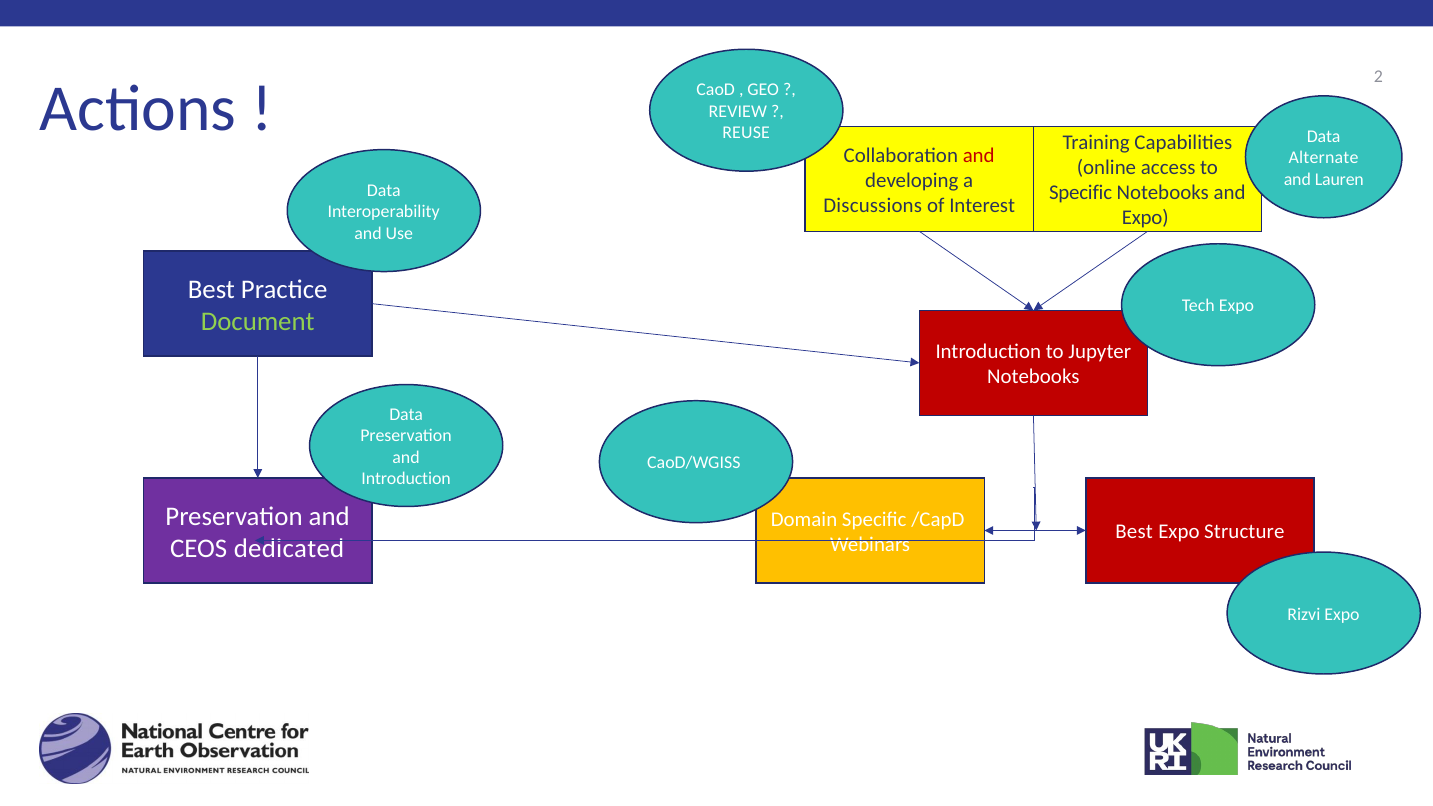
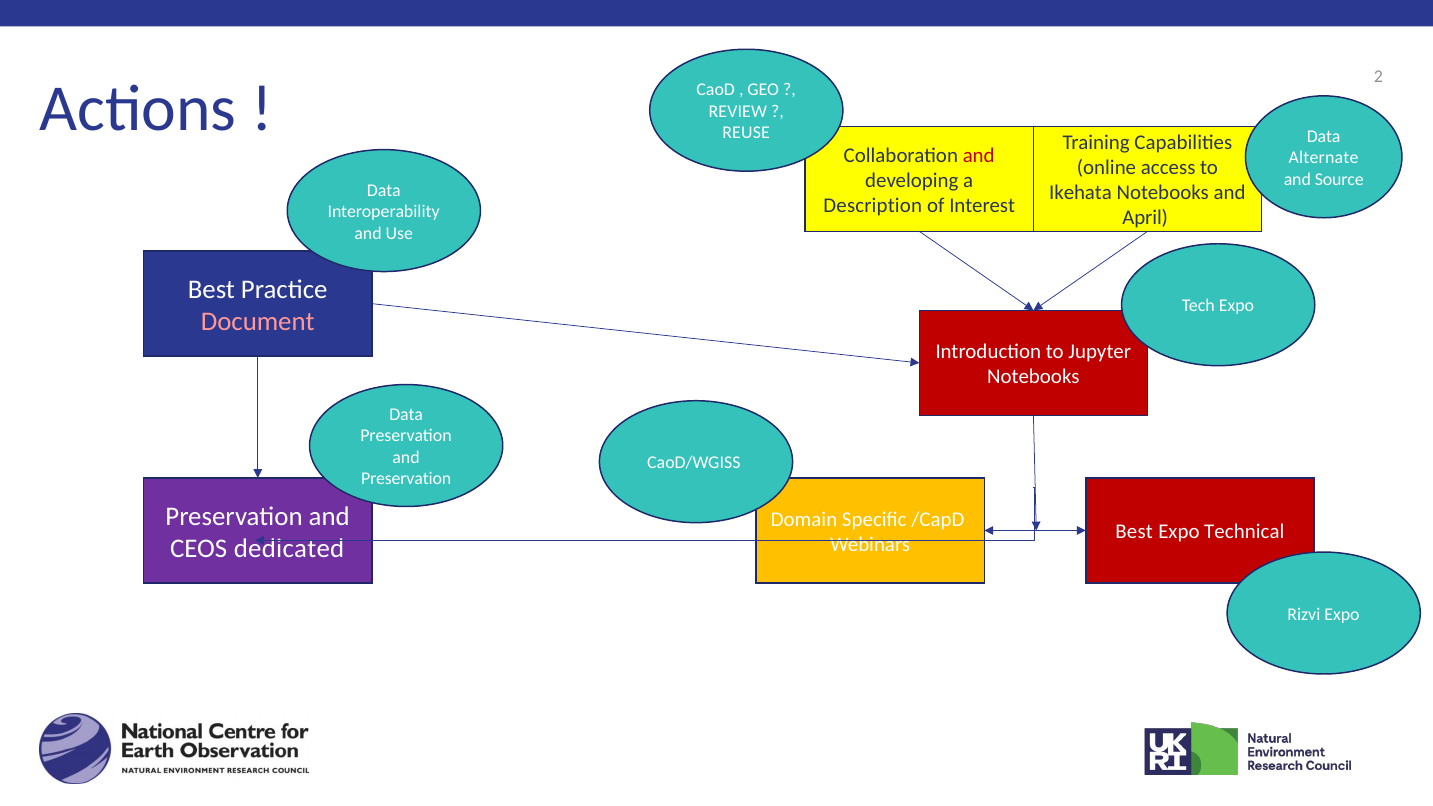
Lauren: Lauren -> Source
Specific at (1081, 193): Specific -> Ikehata
Discussions: Discussions -> Description
Expo at (1145, 218): Expo -> April
Document colour: light green -> pink
Introduction at (406, 479): Introduction -> Preservation
Structure: Structure -> Technical
